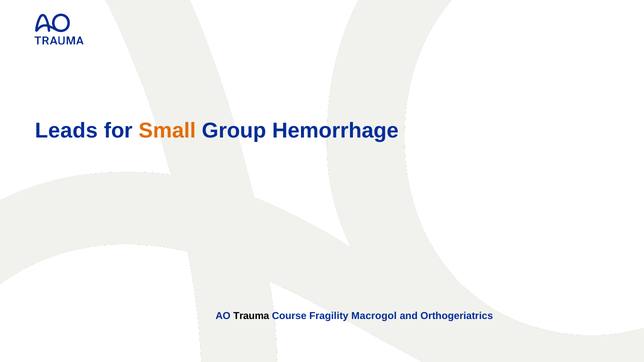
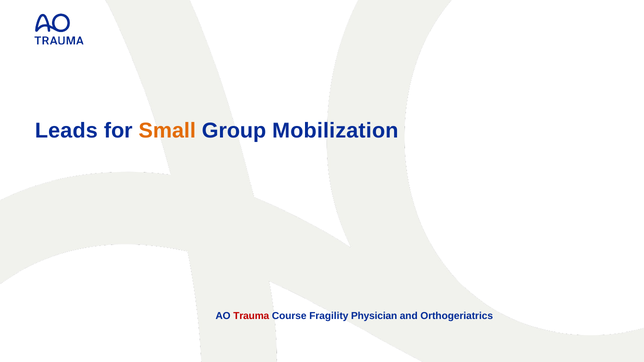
Hemorrhage: Hemorrhage -> Mobilization
Trauma colour: black -> red
Macrogol: Macrogol -> Physician
